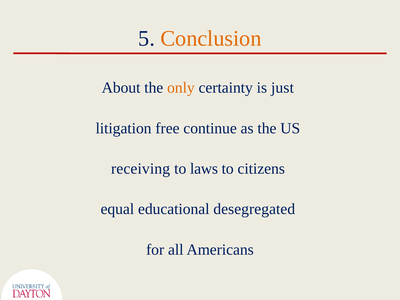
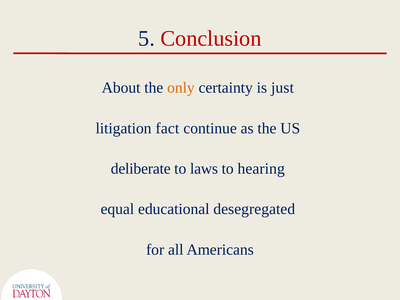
Conclusion colour: orange -> red
free: free -> fact
receiving: receiving -> deliberate
citizens: citizens -> hearing
